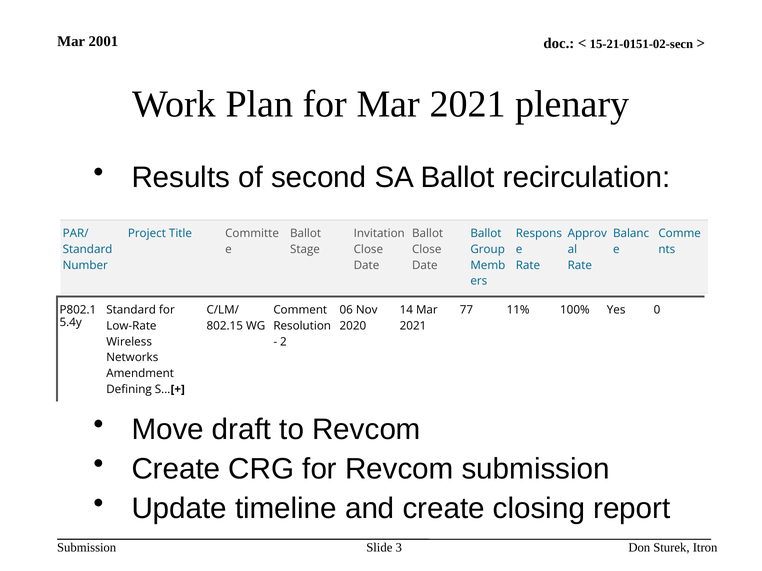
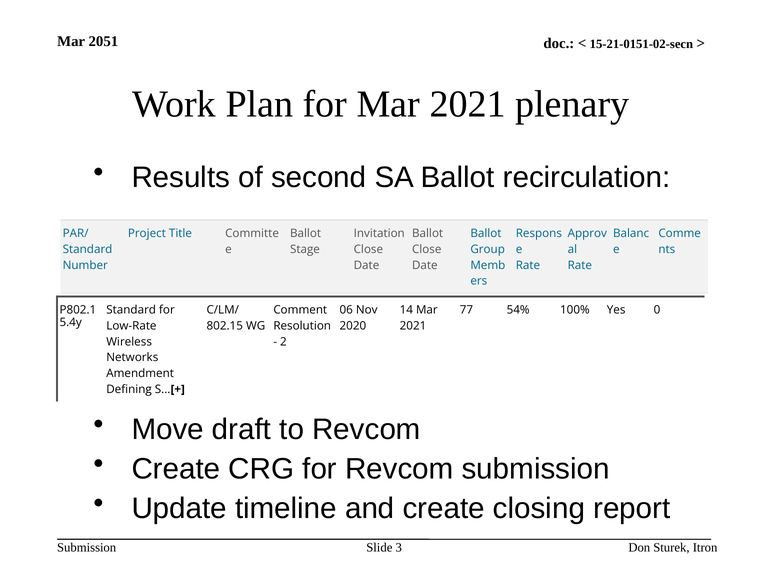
2001: 2001 -> 2051
11%: 11% -> 54%
